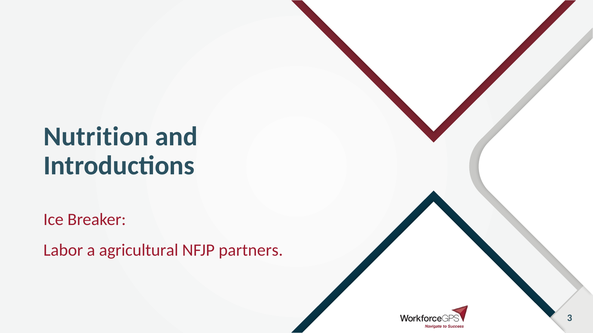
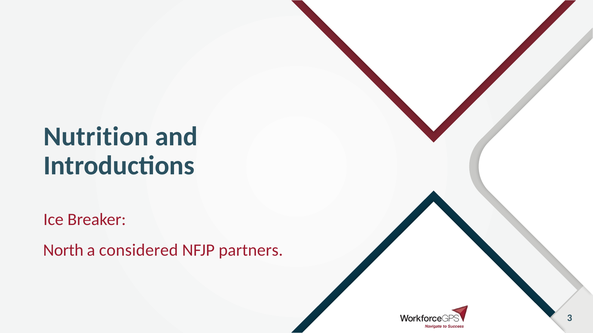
Labor: Labor -> North
agricultural: agricultural -> considered
